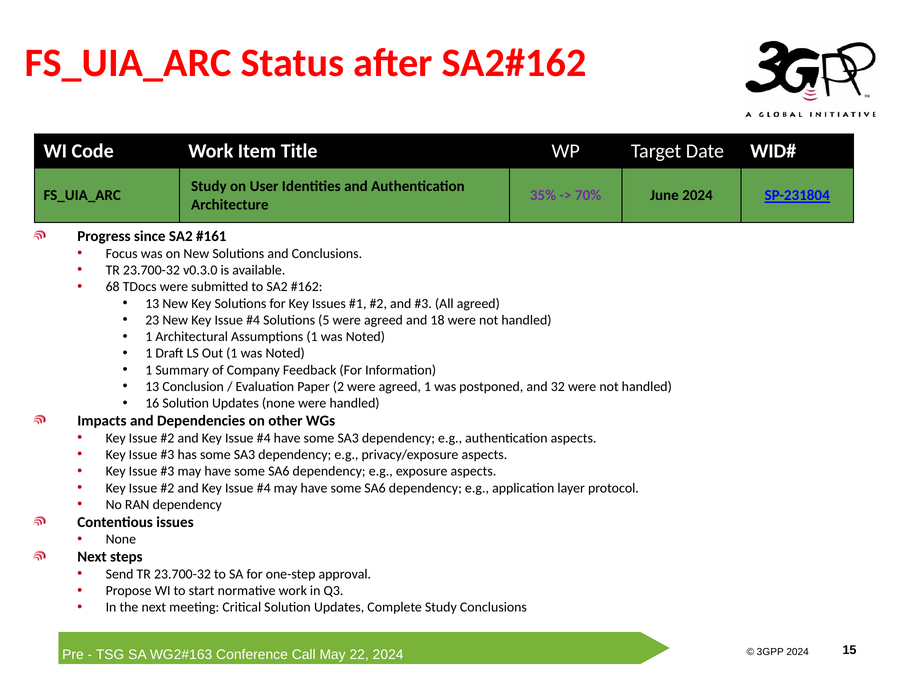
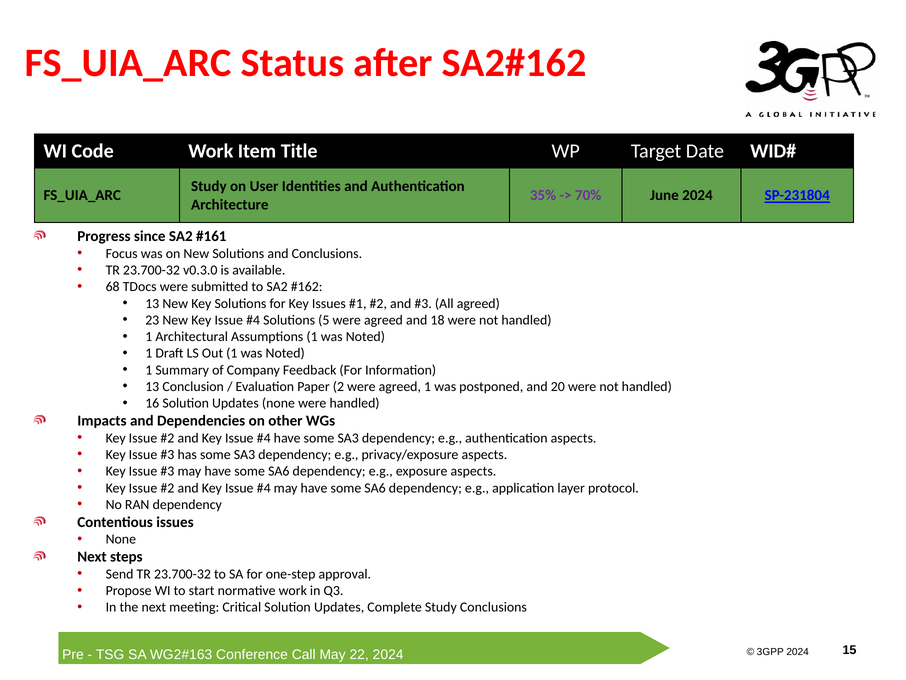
32: 32 -> 20
